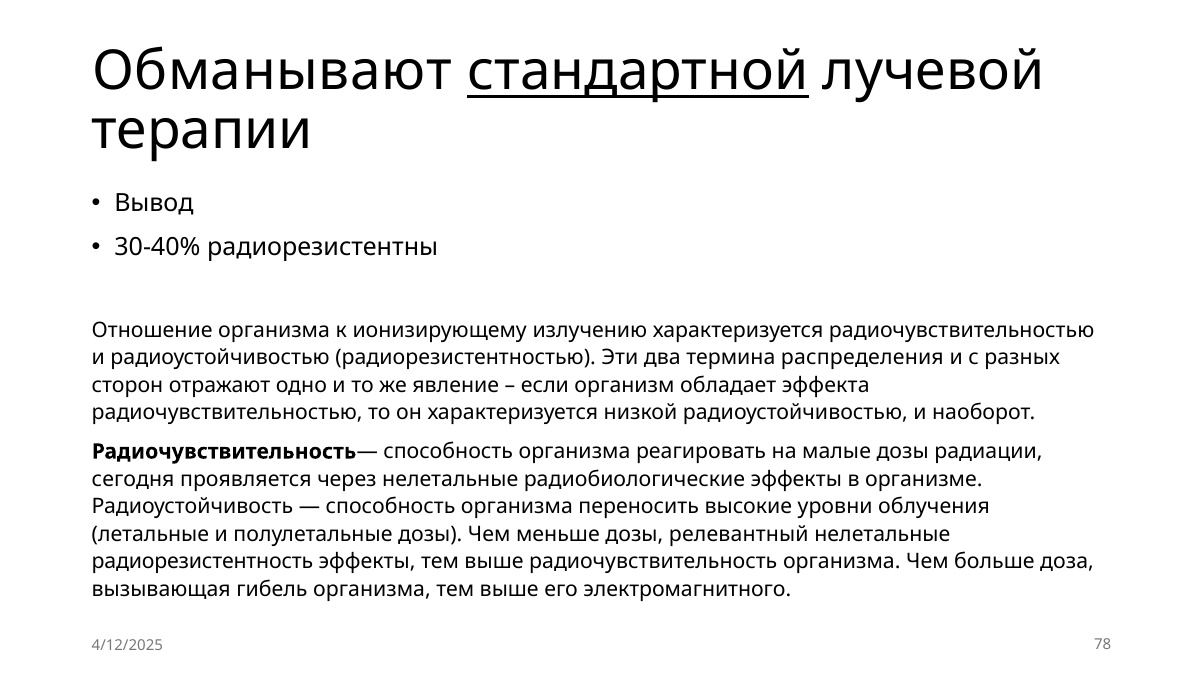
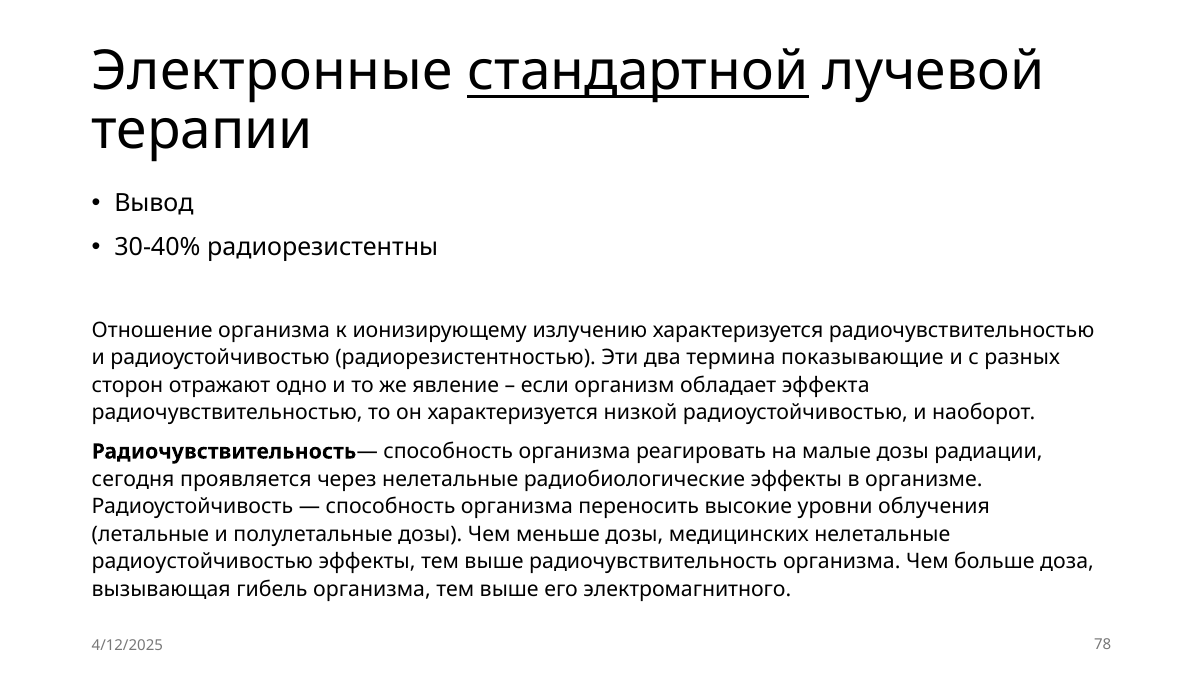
Обманывают: Обманывают -> Электронные
распределения: распределения -> показывающие
релевантный: релевантный -> медицинских
радиорезистентность at (202, 562): радиорезистентность -> радиоустойчивостью
